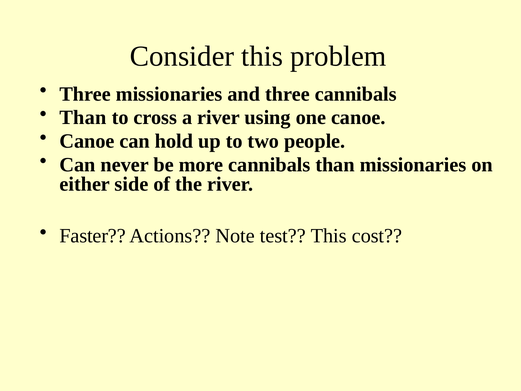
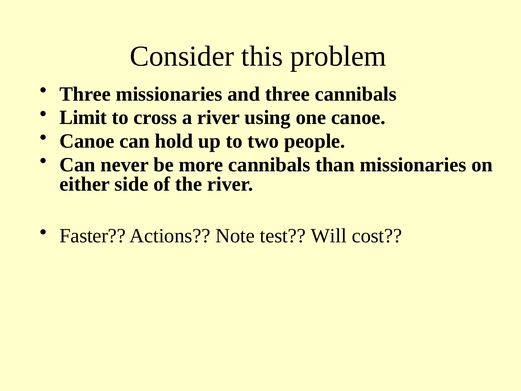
Than at (83, 118): Than -> Limit
test This: This -> Will
